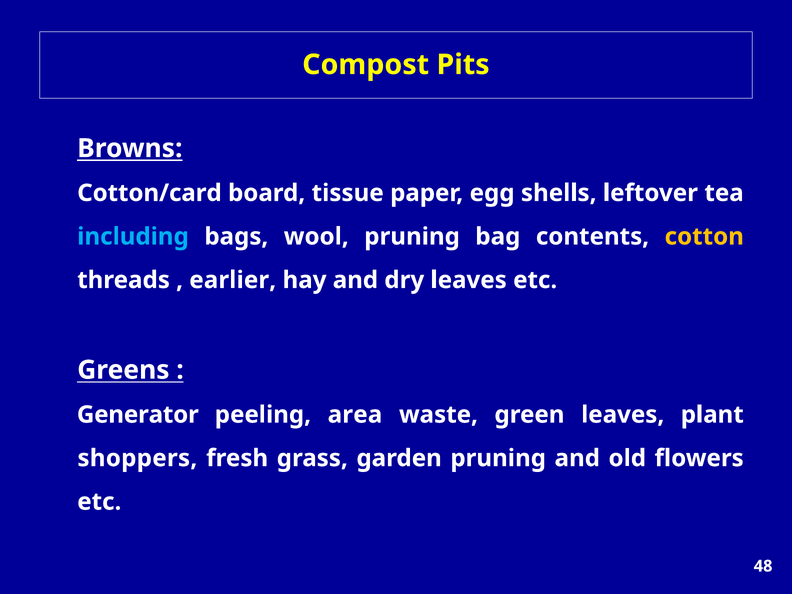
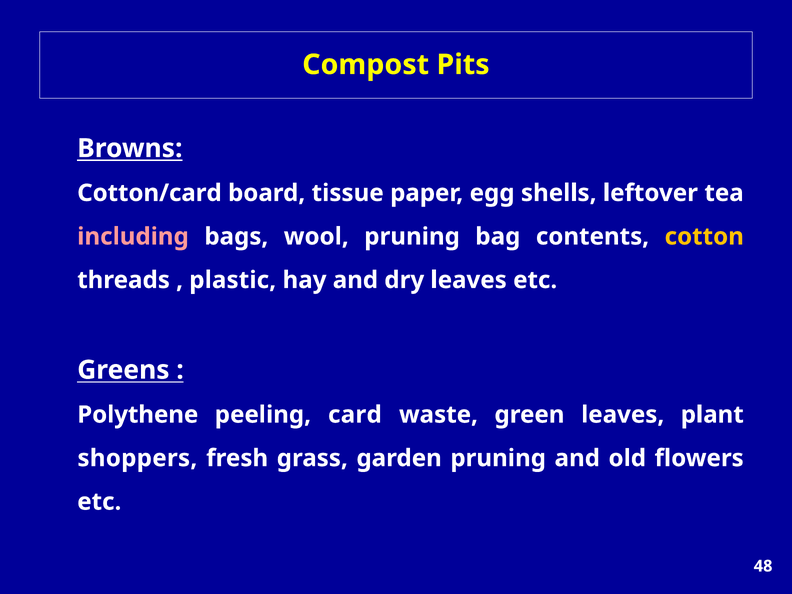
including colour: light blue -> pink
earlier: earlier -> plastic
Generator: Generator -> Polythene
area: area -> card
